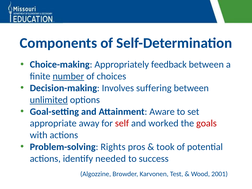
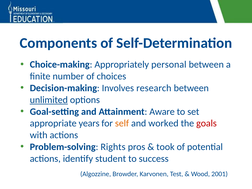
feedback: feedback -> personal
number underline: present -> none
suffering: suffering -> research
away: away -> years
self colour: red -> orange
needed: needed -> student
